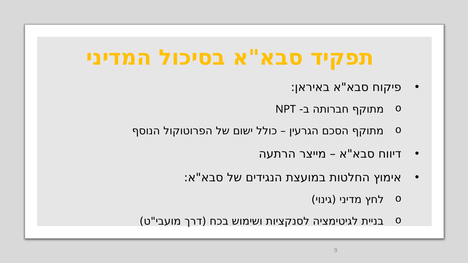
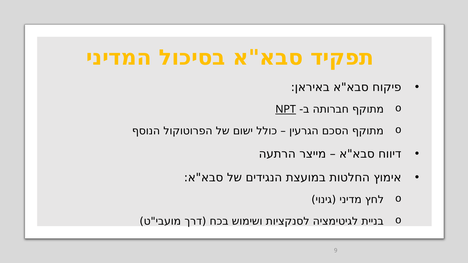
NPT underline: none -> present
